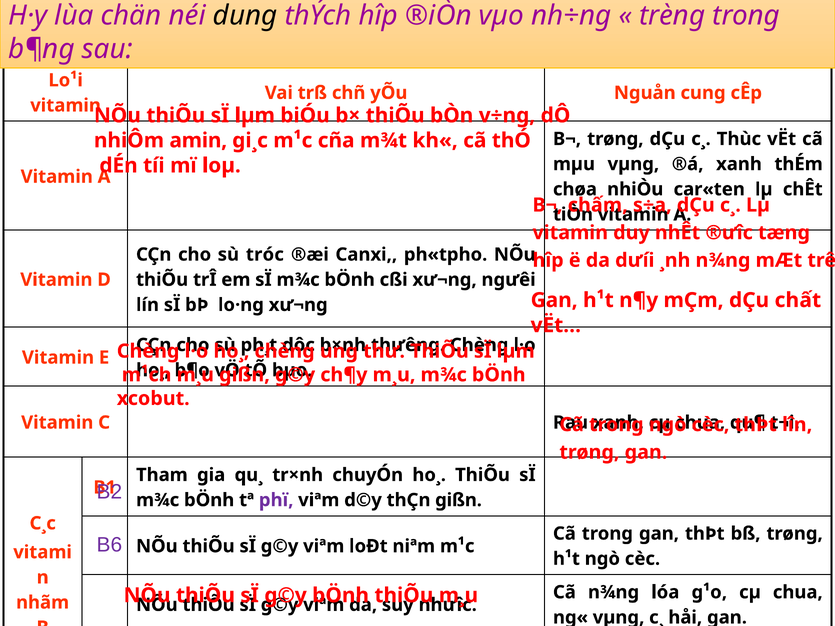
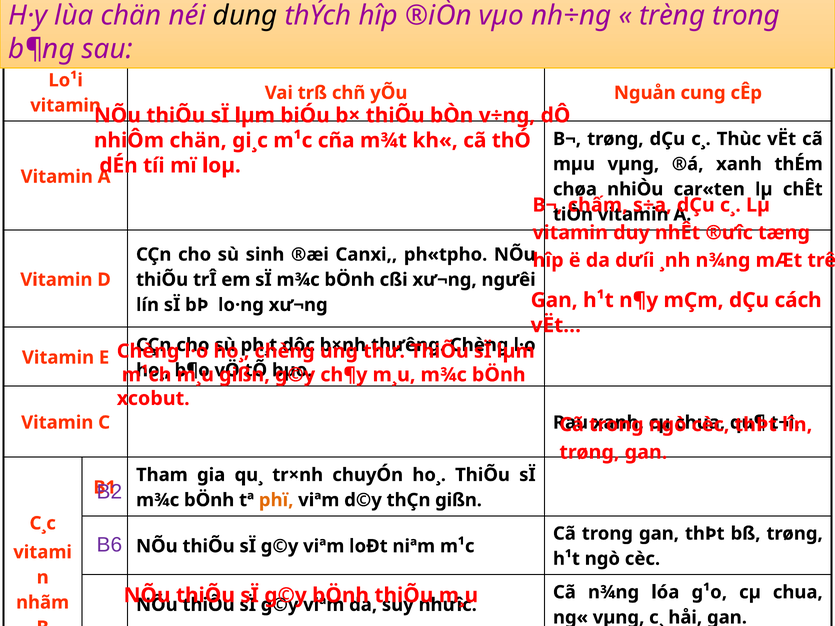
nhiÔm amin: amin -> chän
tróc: tróc -> sinh
chất: chất -> cách
phï colour: purple -> orange
